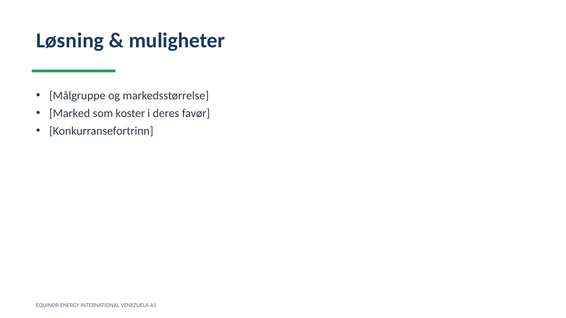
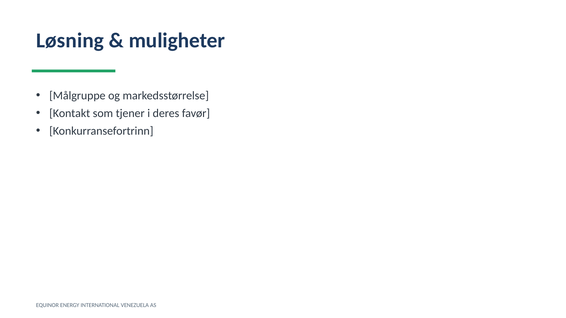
Marked: Marked -> Kontakt
koster: koster -> tjener
